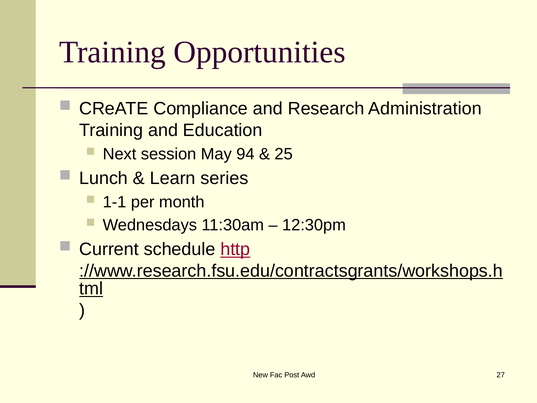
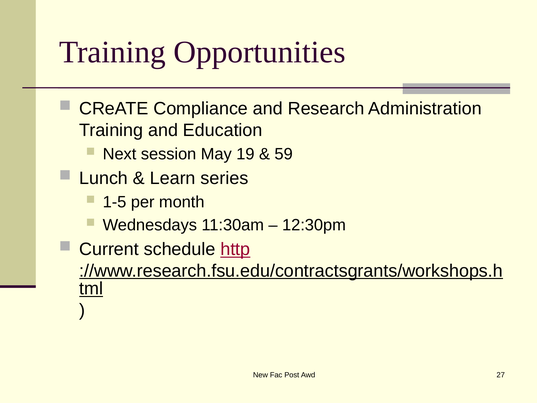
94: 94 -> 19
25: 25 -> 59
1-1: 1-1 -> 1-5
